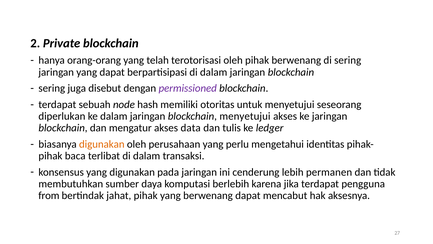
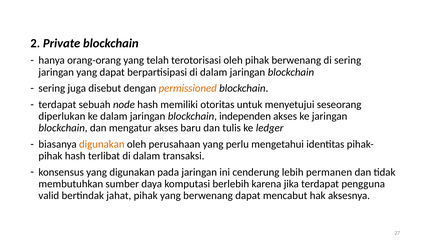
permissioned colour: purple -> orange
blockchain menyetujui: menyetujui -> independen
data: data -> baru
pihak baca: baca -> hash
from: from -> valid
